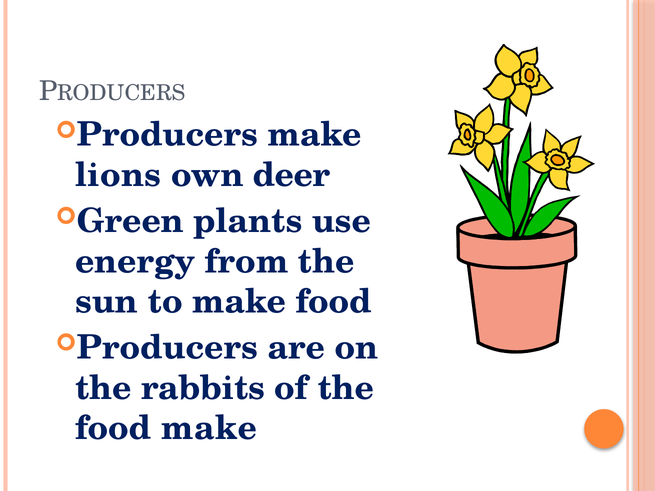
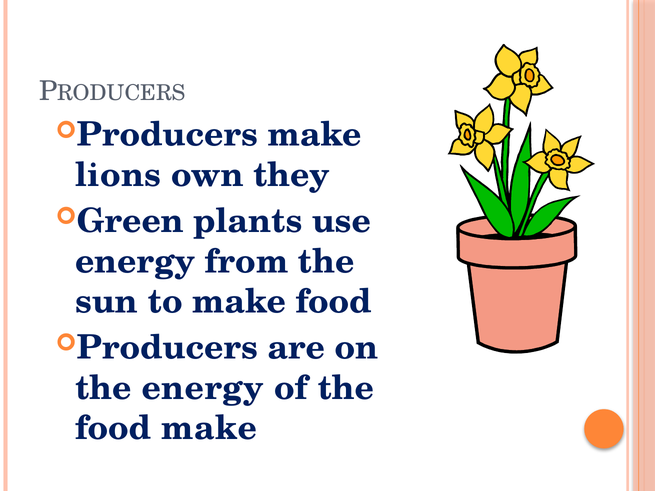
deer: deer -> they
the rabbits: rabbits -> energy
